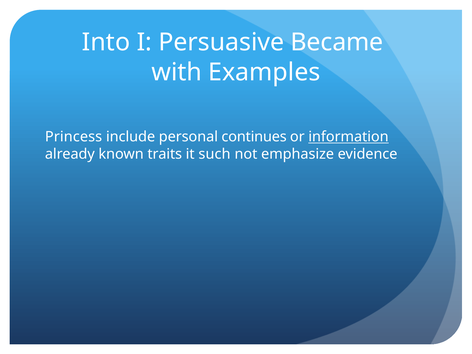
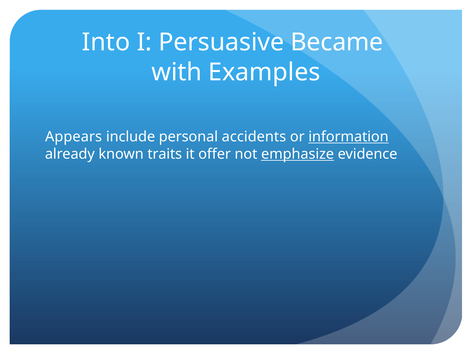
Princess: Princess -> Appears
continues: continues -> accidents
such: such -> offer
emphasize underline: none -> present
